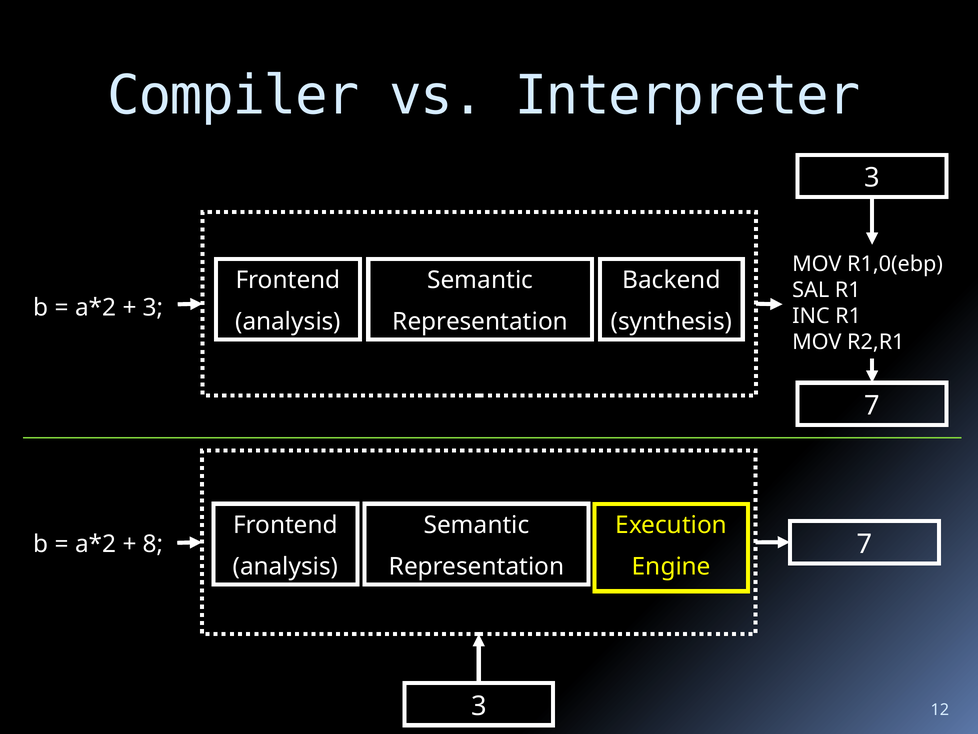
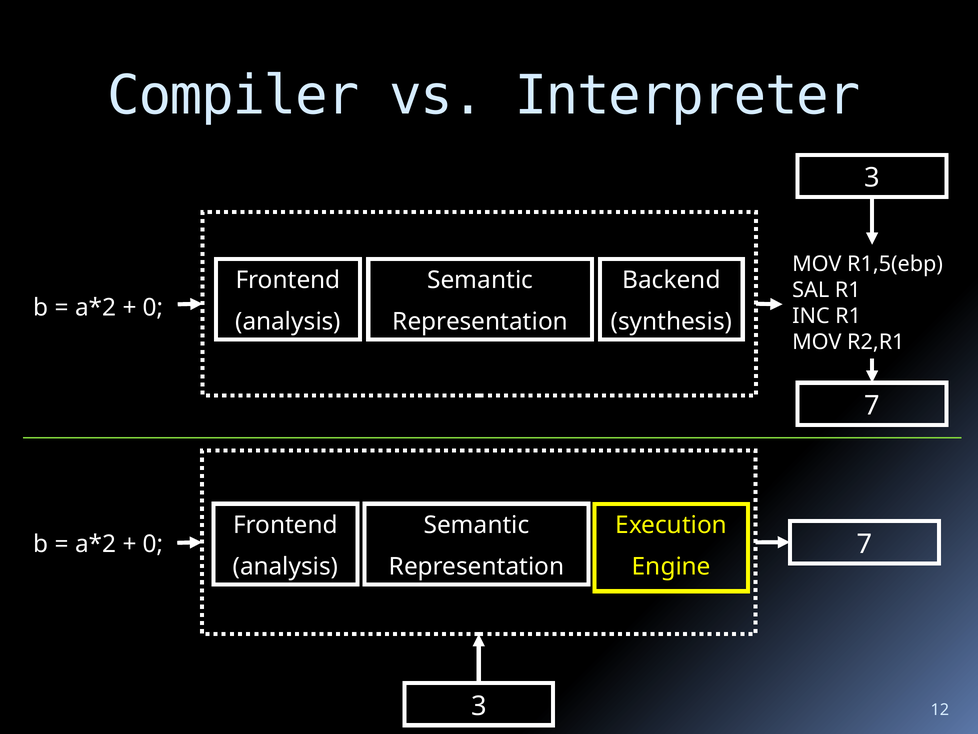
R1,0(ebp: R1,0(ebp -> R1,5(ebp
3 at (153, 308): 3 -> 0
8 at (153, 544): 8 -> 0
